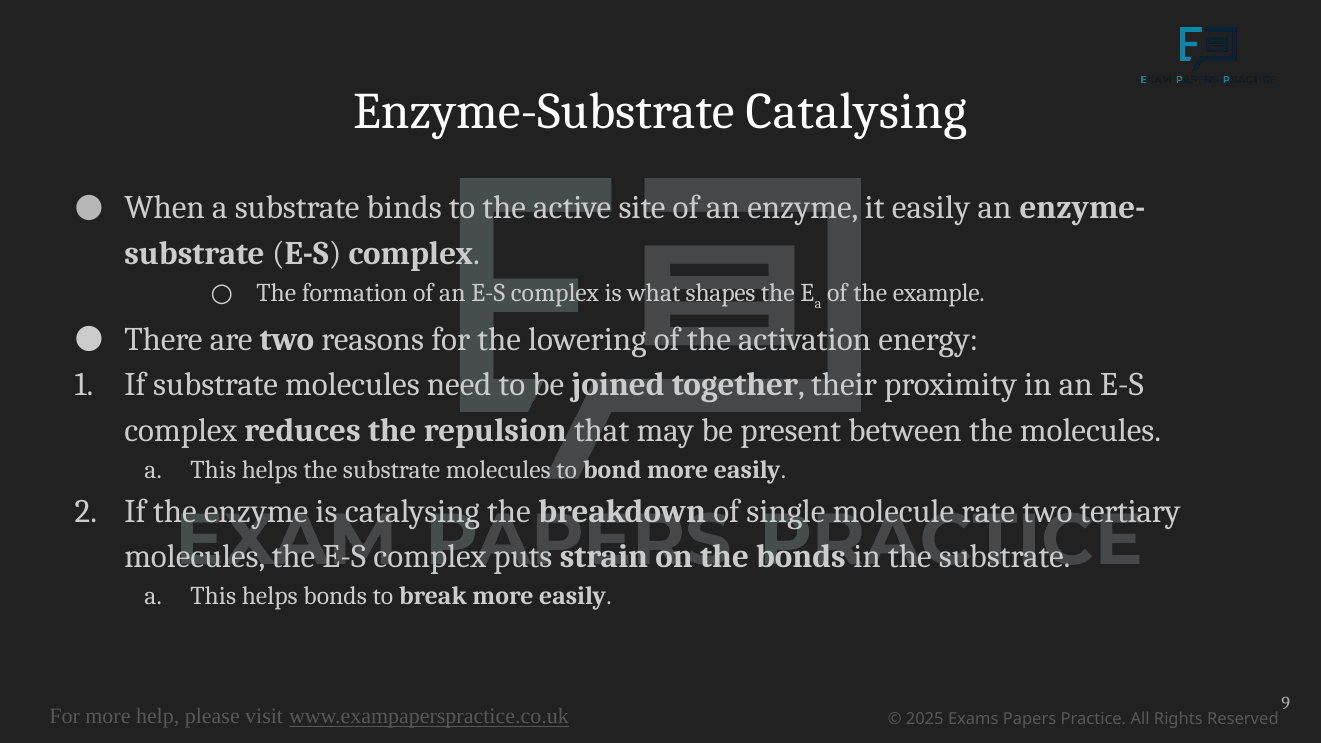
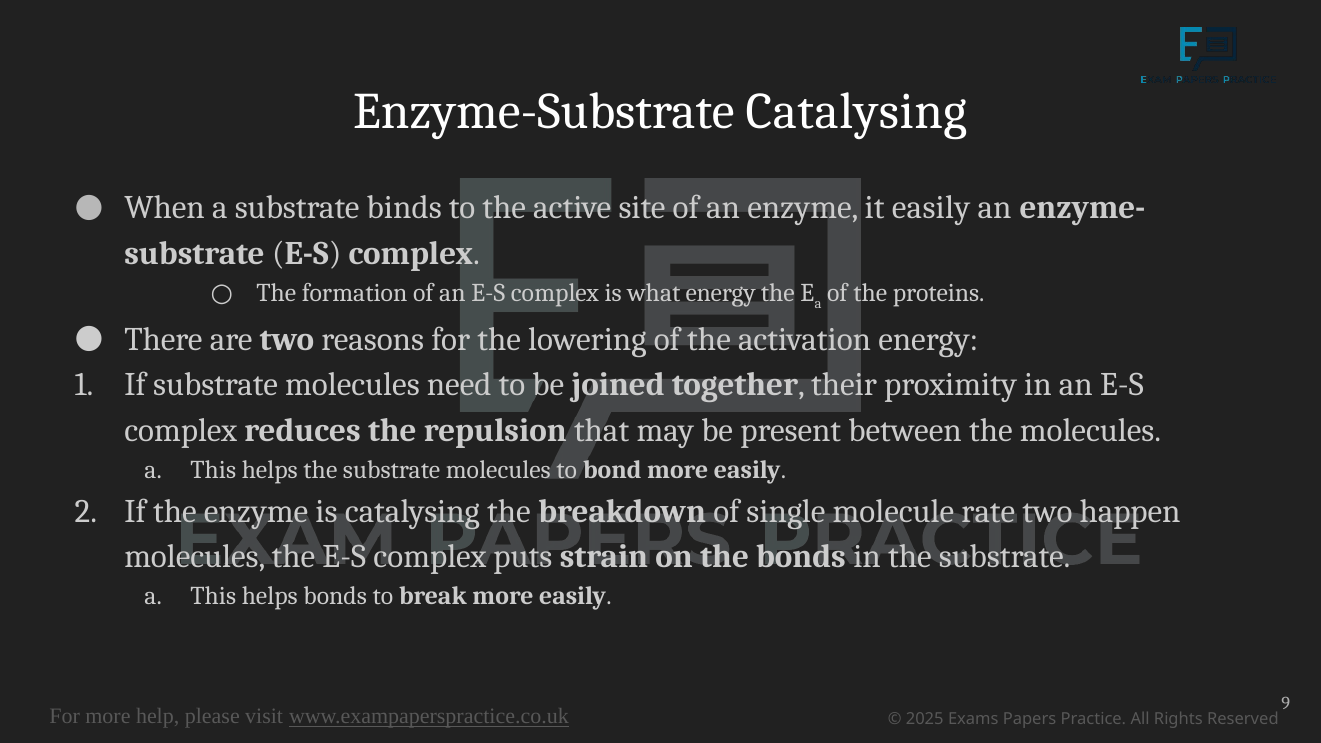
what shapes: shapes -> energy
example: example -> proteins
tertiary: tertiary -> happen
